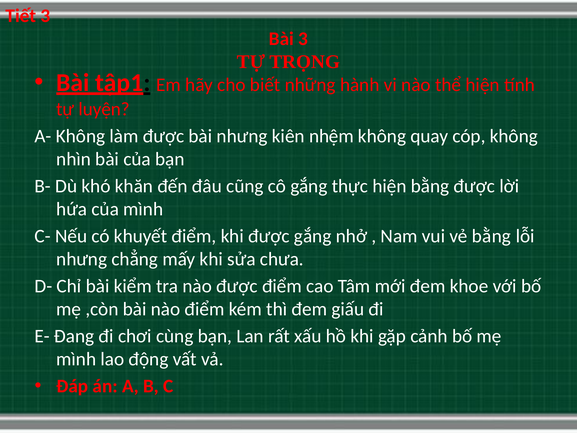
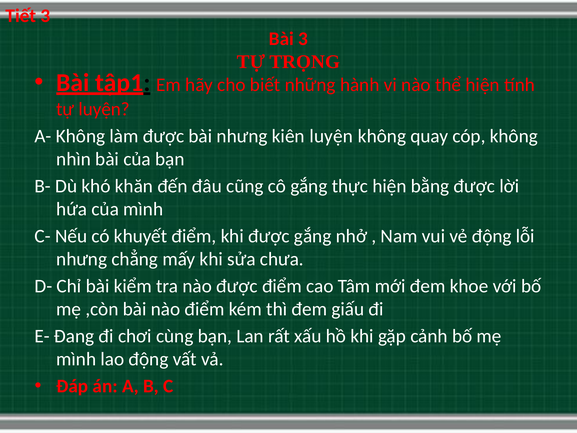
kiên nhệm: nhệm -> luyện
vẻ bằng: bằng -> động
